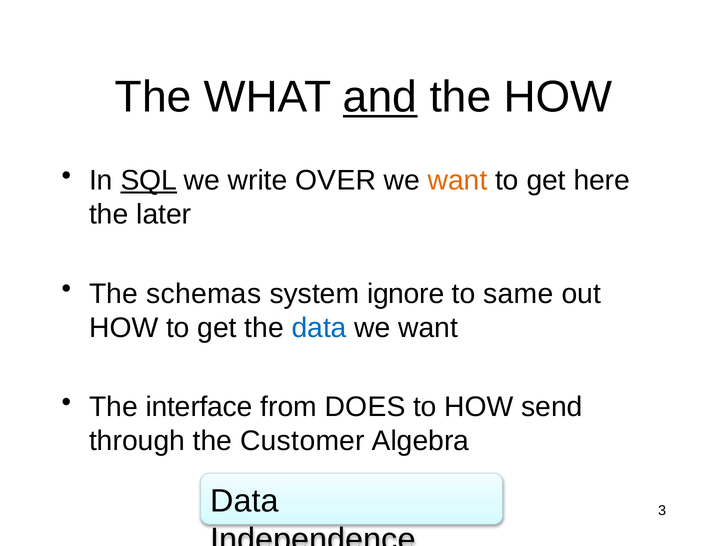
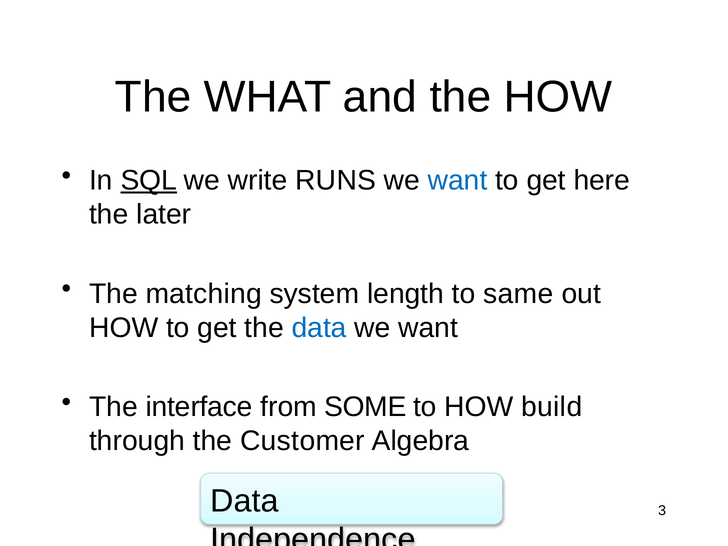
and underline: present -> none
OVER: OVER -> RUNS
want at (458, 180) colour: orange -> blue
schemas: schemas -> matching
ignore: ignore -> length
DOES: DOES -> SOME
send: send -> build
